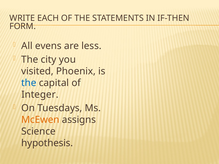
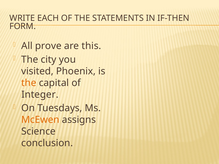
evens: evens -> prove
less: less -> this
the at (29, 83) colour: blue -> orange
hypothesis: hypothesis -> conclusion
